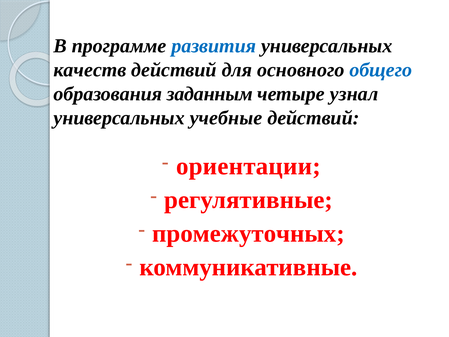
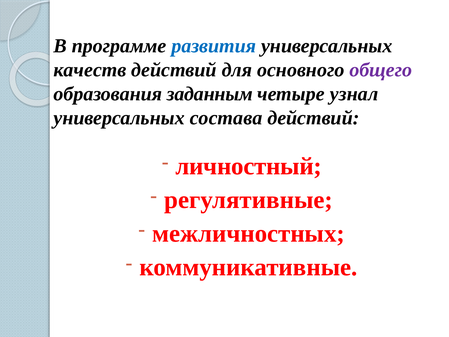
общего colour: blue -> purple
учебные: учебные -> состава
ориентации: ориентации -> личностный
промежуточных: промежуточных -> межличностных
